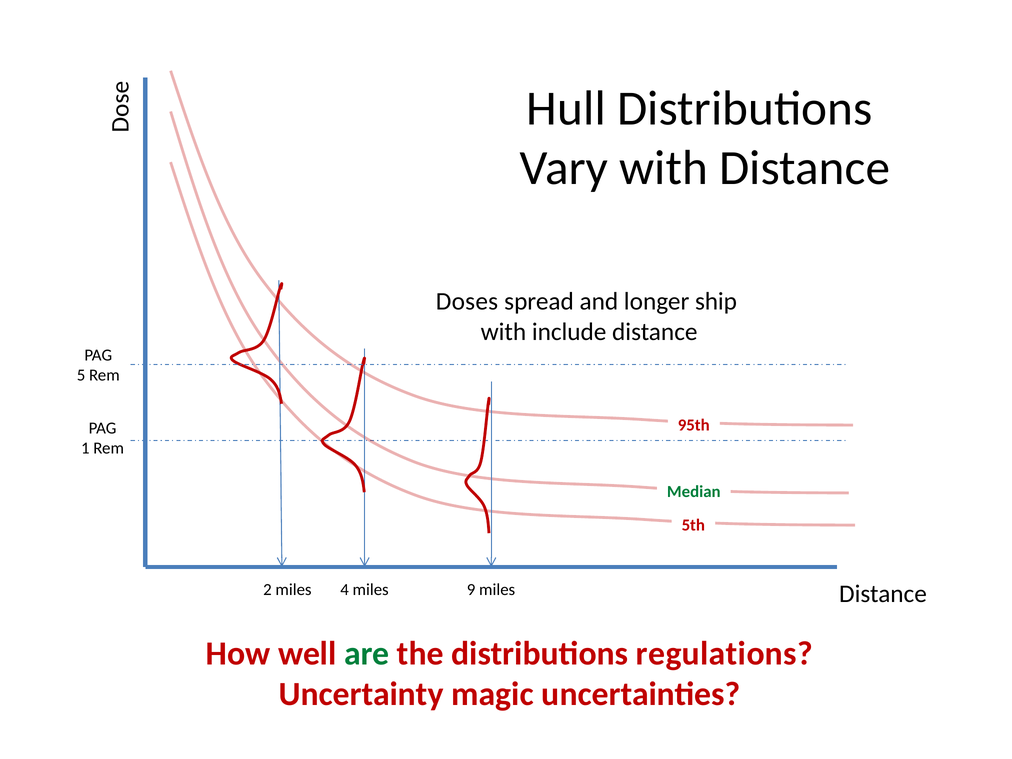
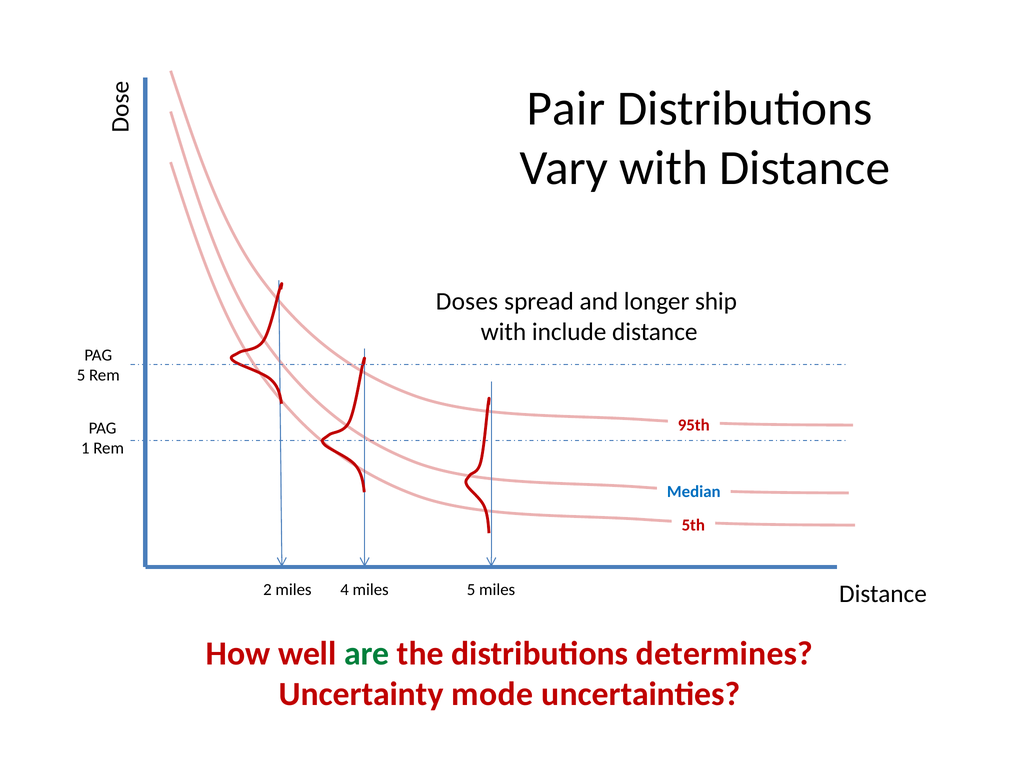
Hull: Hull -> Pair
Median colour: green -> blue
miles 9: 9 -> 5
regulations: regulations -> determines
magic: magic -> mode
